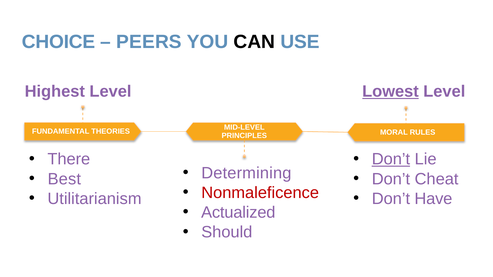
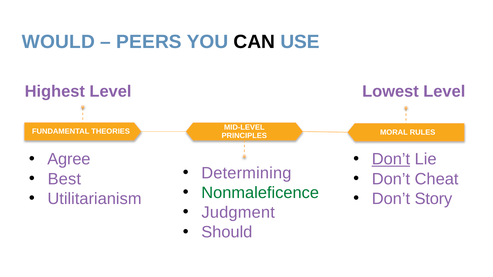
CHOICE: CHOICE -> WOULD
Lowest underline: present -> none
There: There -> Agree
Nonmaleficence colour: red -> green
Have: Have -> Story
Actualized: Actualized -> Judgment
